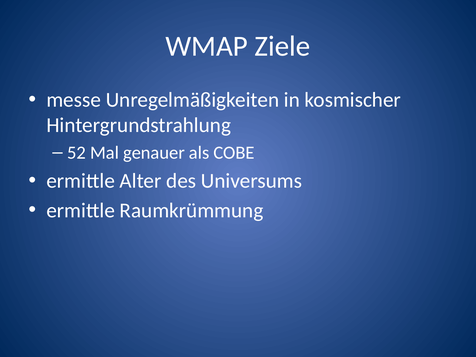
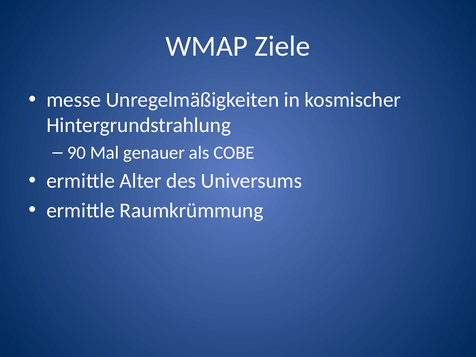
52: 52 -> 90
